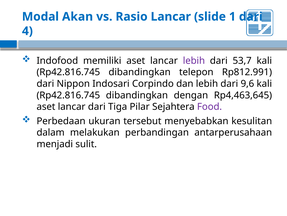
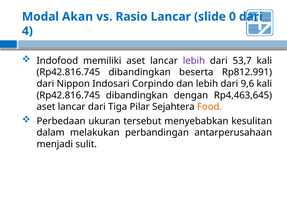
1: 1 -> 0
telepon: telepon -> beserta
Food colour: purple -> orange
